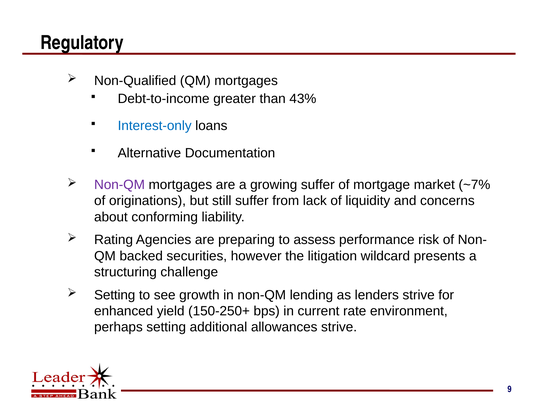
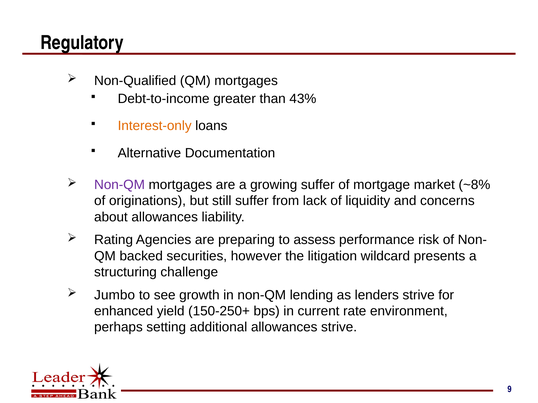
Interest-only colour: blue -> orange
~7%: ~7% -> ~8%
about conforming: conforming -> allowances
Setting at (115, 295): Setting -> Jumbo
